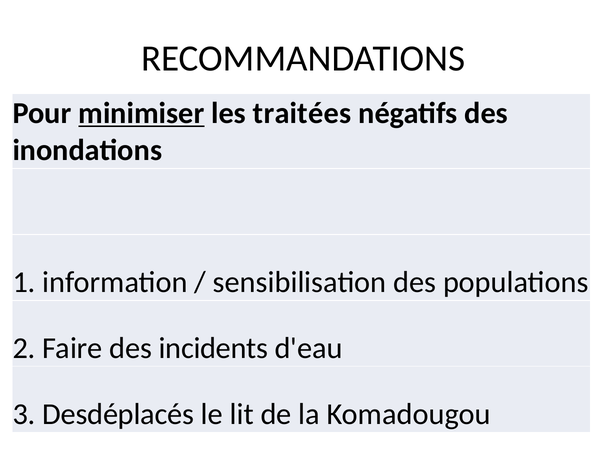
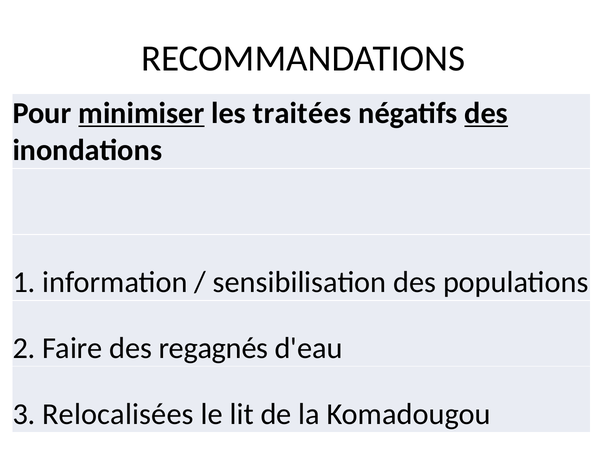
des at (486, 113) underline: none -> present
incidents: incidents -> regagnés
Desdéplacés: Desdéplacés -> Relocalisées
